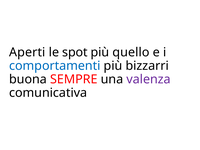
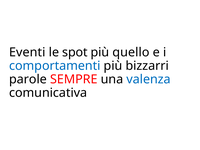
Aperti: Aperti -> Eventi
buona: buona -> parole
valenza colour: purple -> blue
